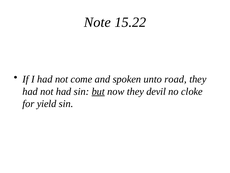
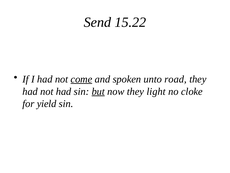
Note: Note -> Send
come underline: none -> present
devil: devil -> light
